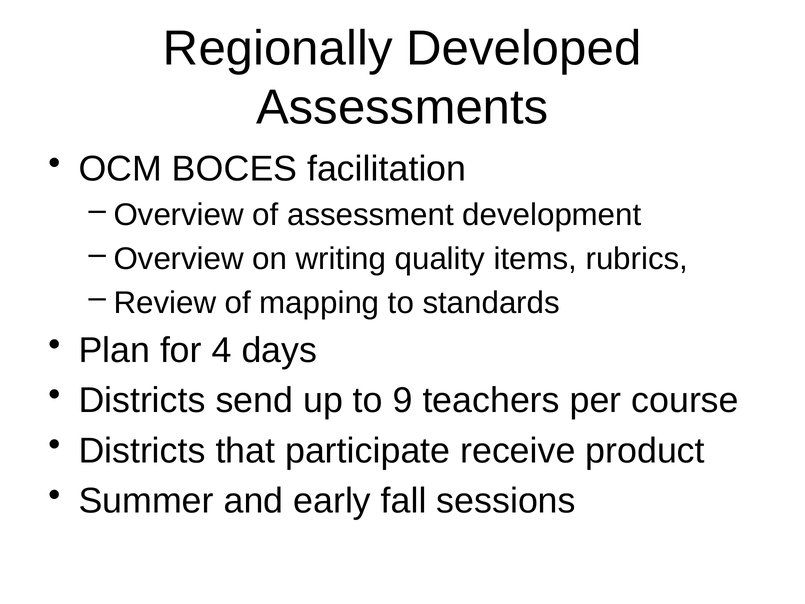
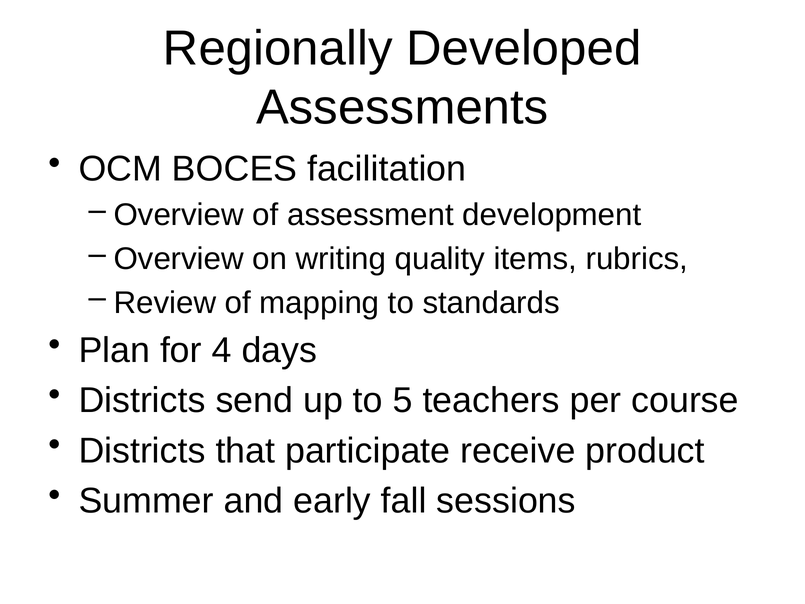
9: 9 -> 5
